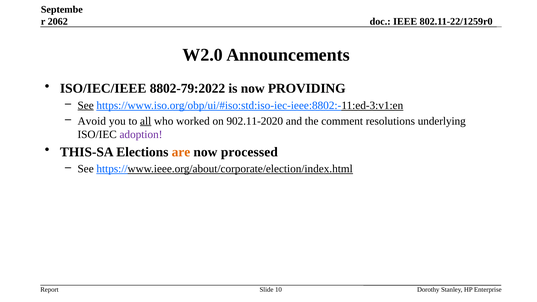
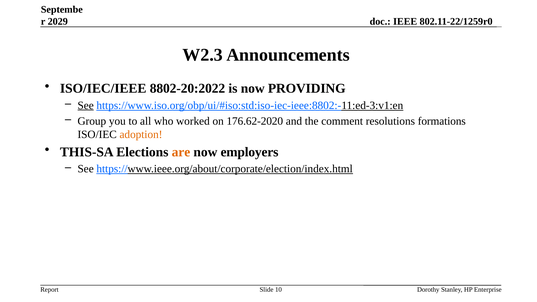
2062: 2062 -> 2029
W2.0: W2.0 -> W2.3
8802-79:2022: 8802-79:2022 -> 8802-20:2022
Avoid: Avoid -> Group
all underline: present -> none
902.11-2020: 902.11-2020 -> 176.62-2020
underlying: underlying -> formations
adoption colour: purple -> orange
processed: processed -> employers
